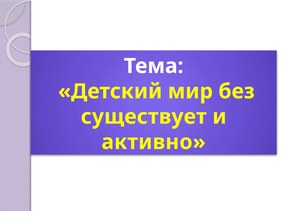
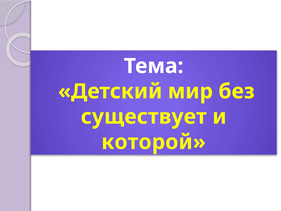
активно: активно -> которой
